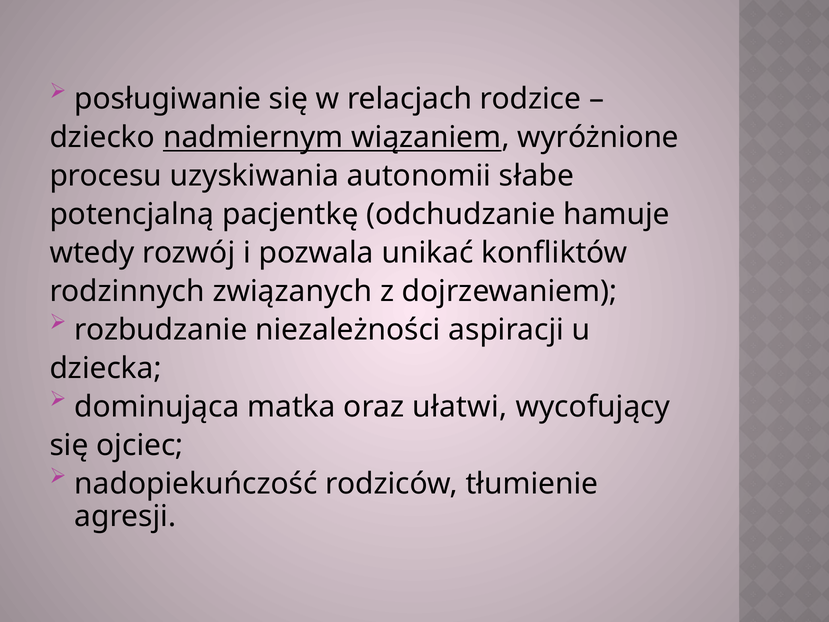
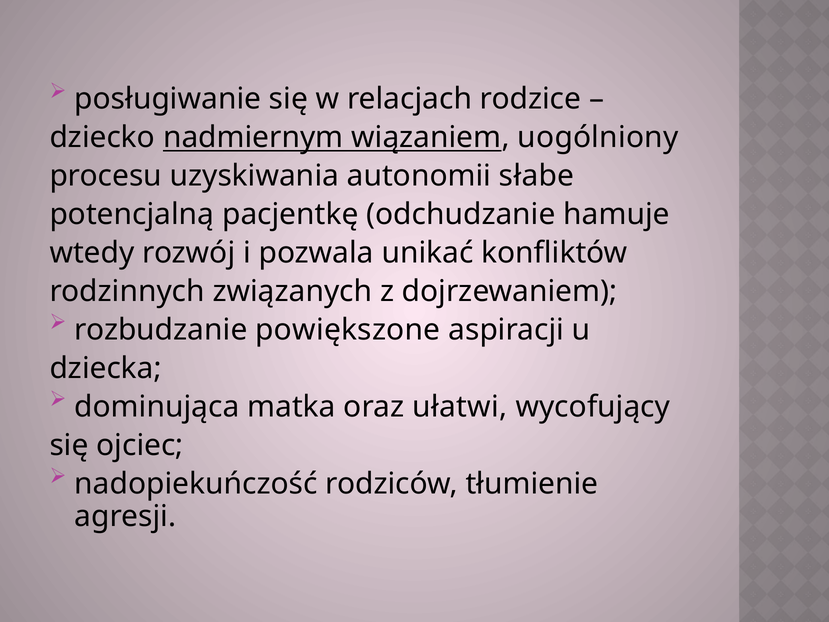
wyróżnione: wyróżnione -> uogólniony
niezależności: niezależności -> powiększone
